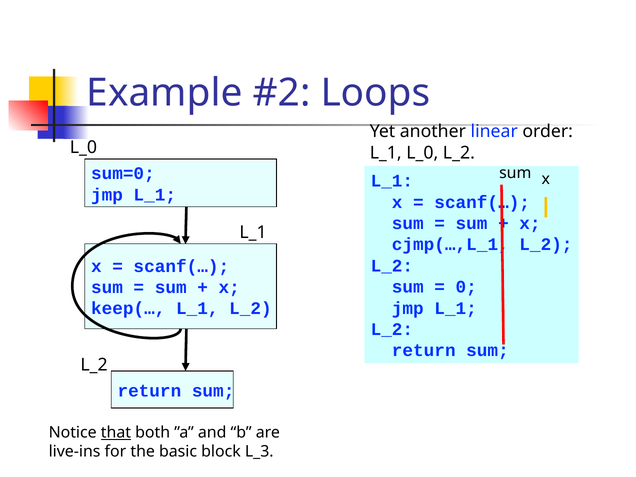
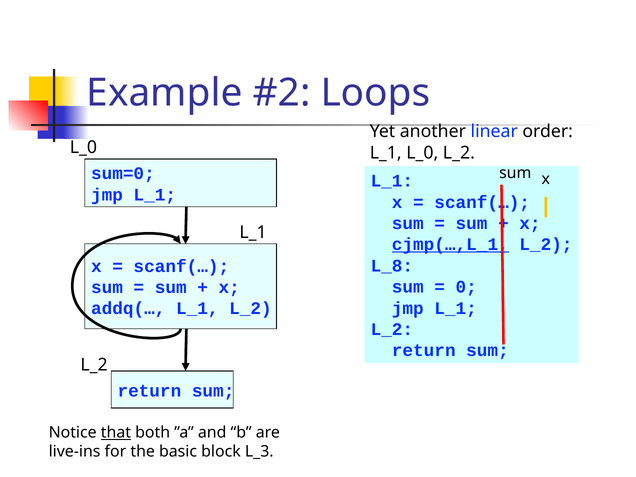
cjmp(…,L_1 underline: none -> present
L_2 at (392, 266): L_2 -> L_8
keep(…: keep(… -> addq(…
